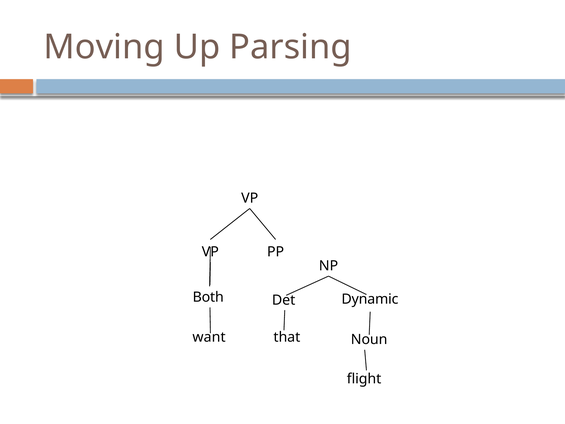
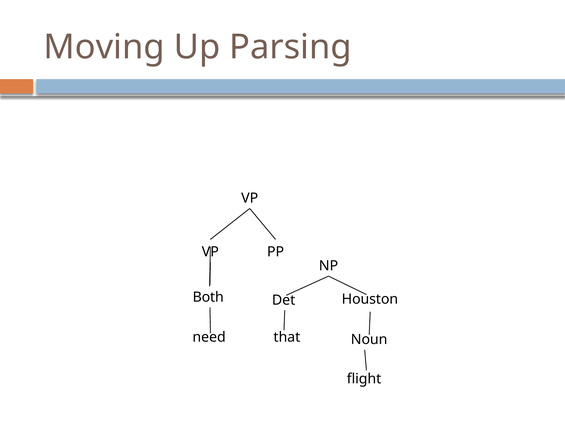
Dynamic: Dynamic -> Houston
want: want -> need
